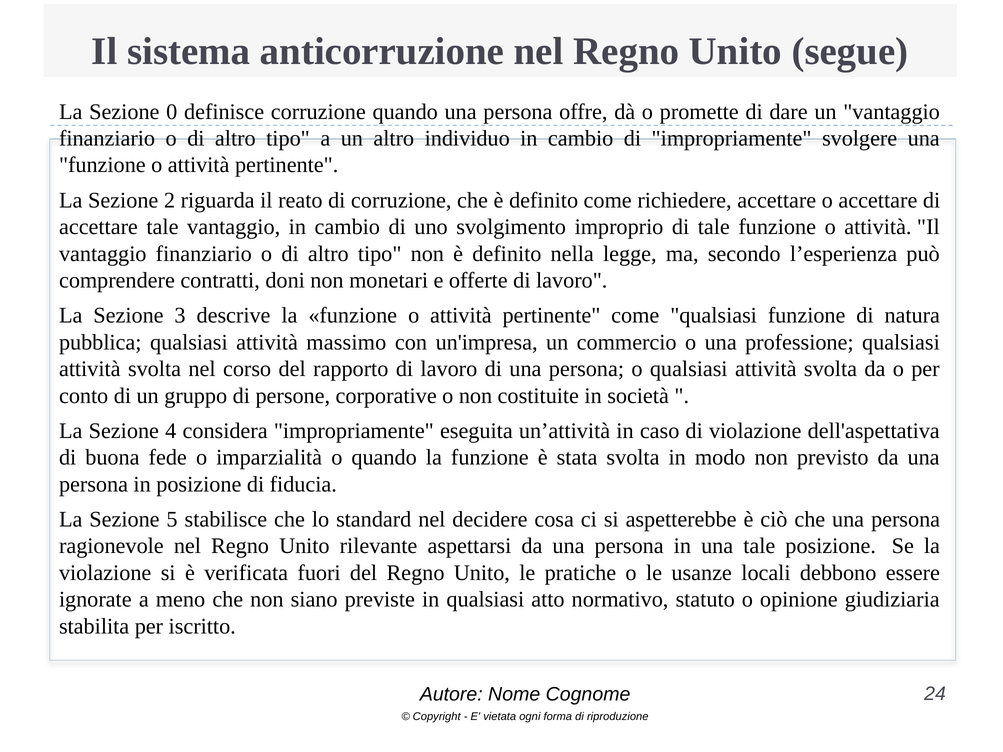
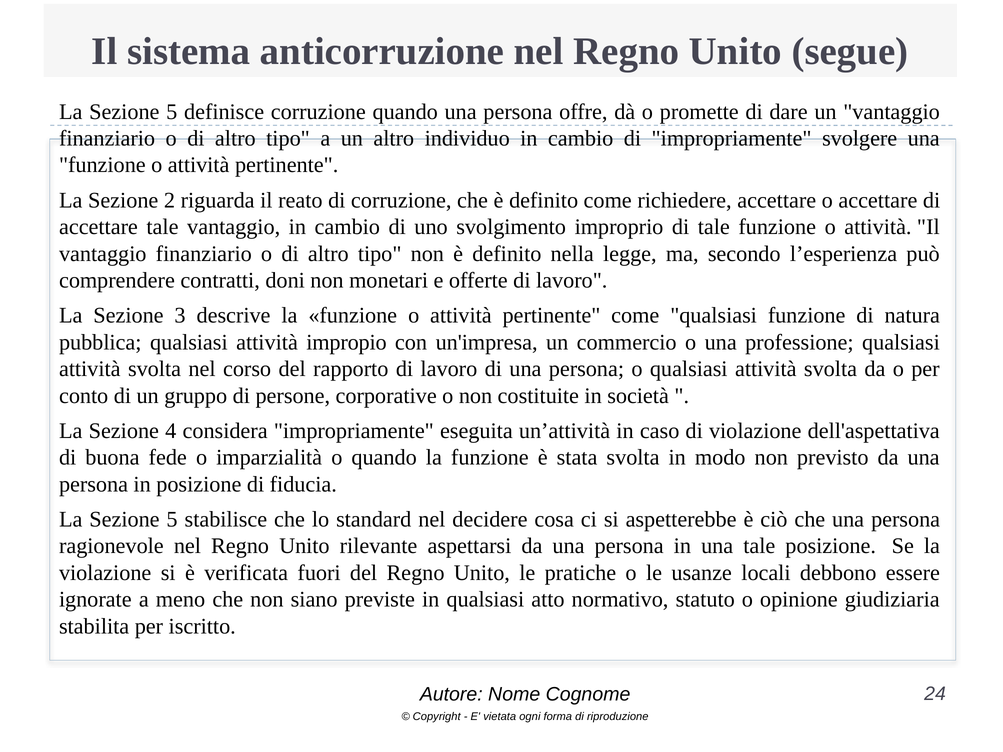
0 at (172, 112): 0 -> 5
massimo: massimo -> impropio
